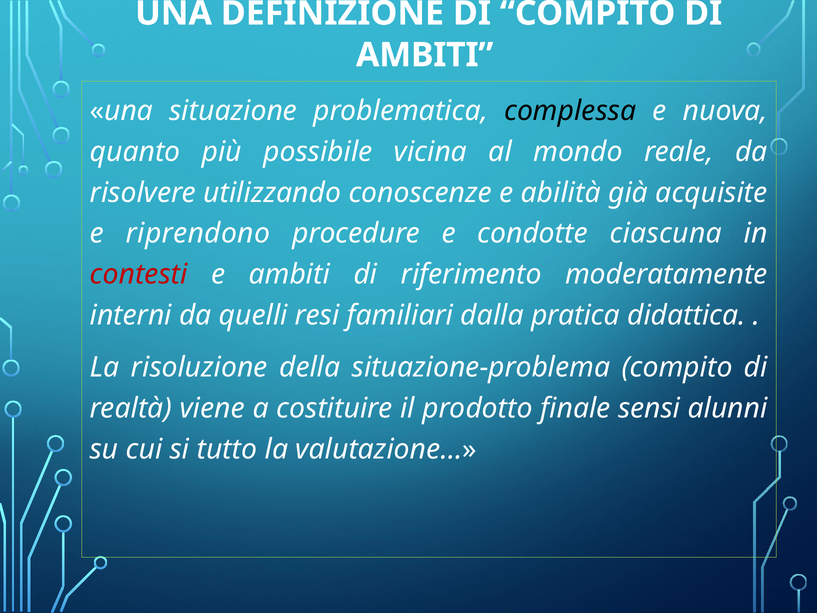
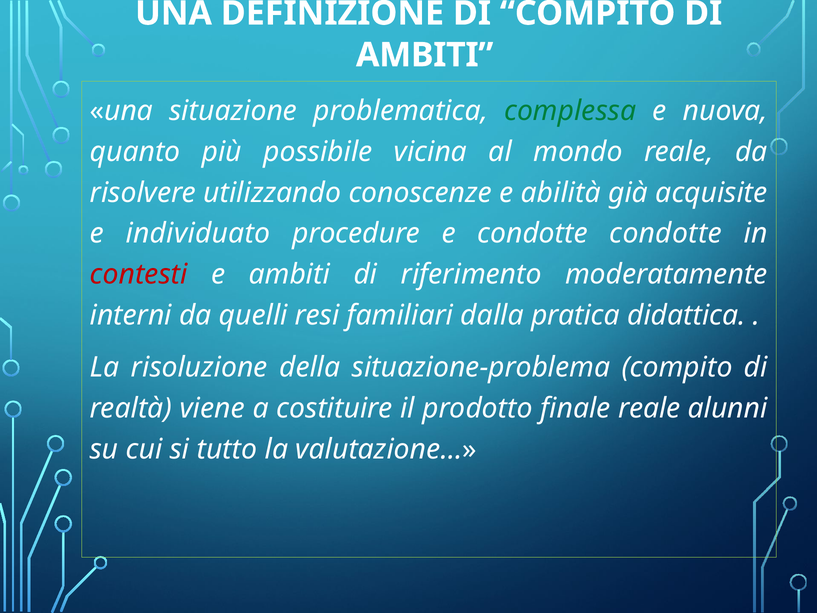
complessa colour: black -> green
riprendono: riprendono -> individuato
condotte ciascuna: ciascuna -> condotte
finale sensi: sensi -> reale
